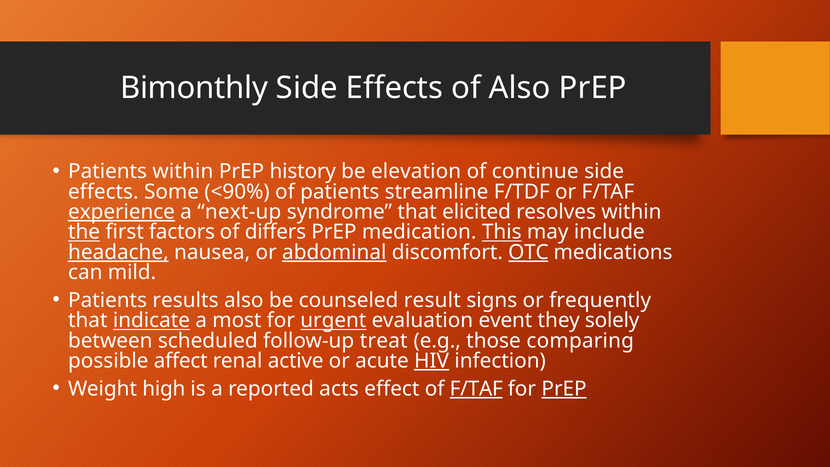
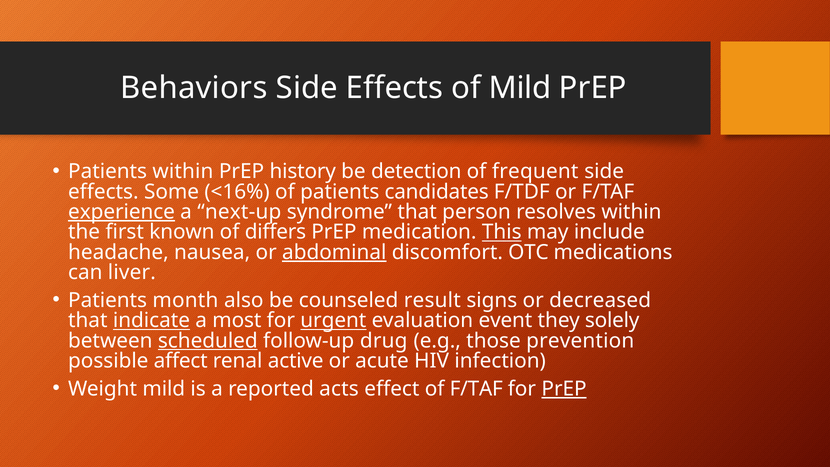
Bimonthly: Bimonthly -> Behaviors
of Also: Also -> Mild
elevation: elevation -> detection
continue: continue -> frequent
<90%: <90% -> <16%
streamline: streamline -> candidates
elicited: elicited -> person
the underline: present -> none
factors: factors -> known
headache underline: present -> none
OTC underline: present -> none
mild: mild -> liver
results: results -> month
frequently: frequently -> decreased
scheduled underline: none -> present
treat: treat -> drug
comparing: comparing -> prevention
HIV underline: present -> none
Weight high: high -> mild
F/TAF at (476, 389) underline: present -> none
